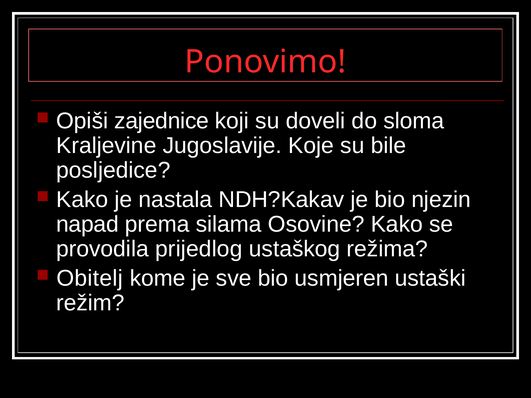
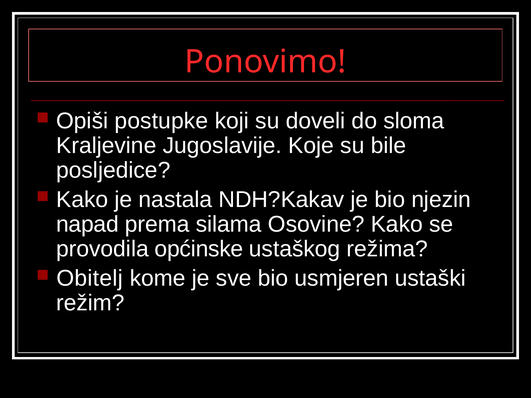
zajednice: zajednice -> postupke
prijedlog: prijedlog -> općinske
